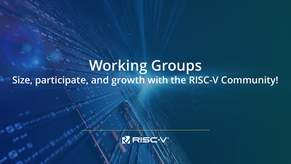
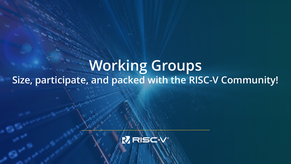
growth: growth -> packed
